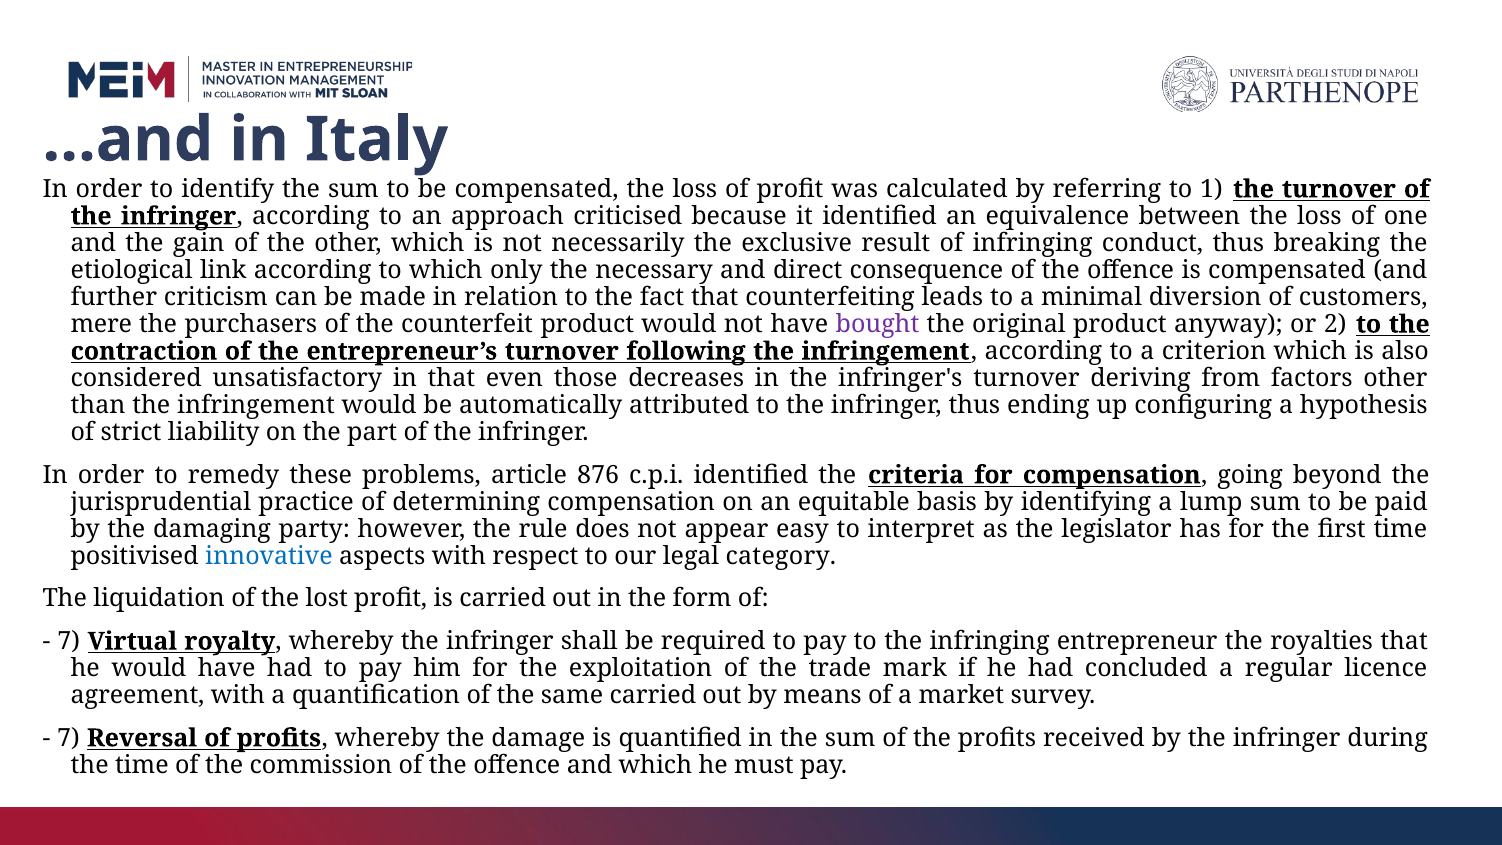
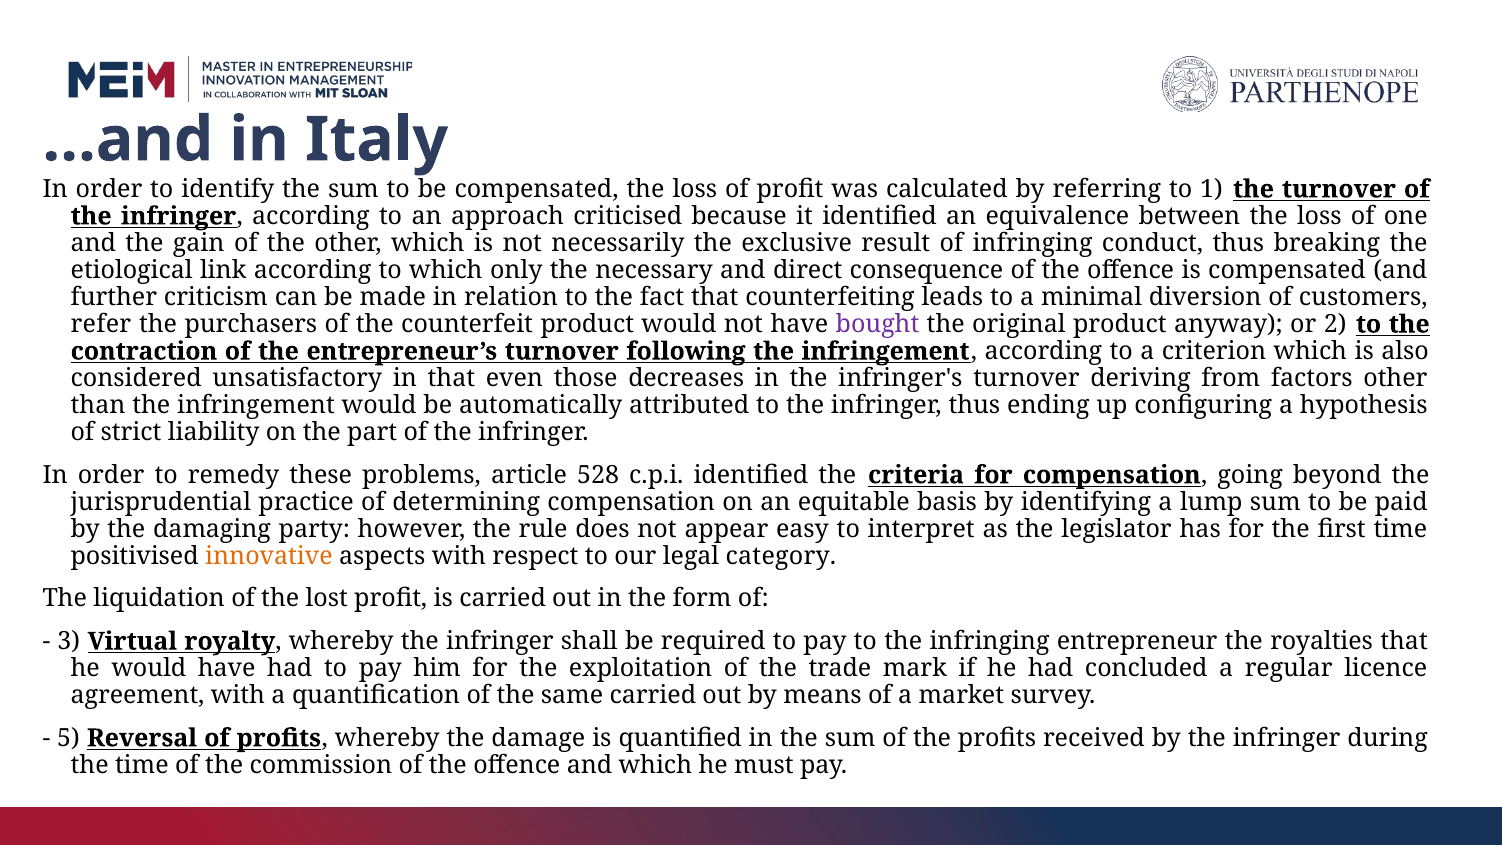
mere: mere -> refer
876: 876 -> 528
innovative colour: blue -> orange
7 at (69, 641): 7 -> 3
7 at (69, 738): 7 -> 5
